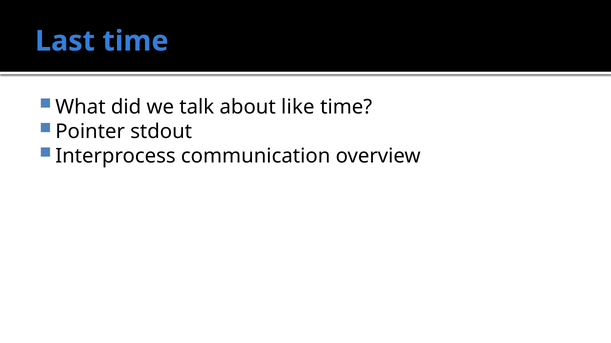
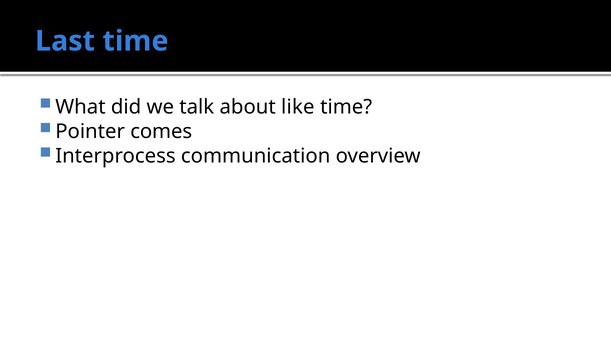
stdout: stdout -> comes
